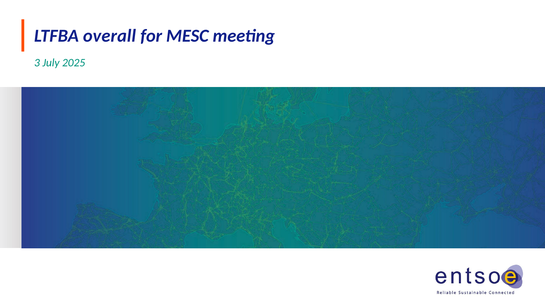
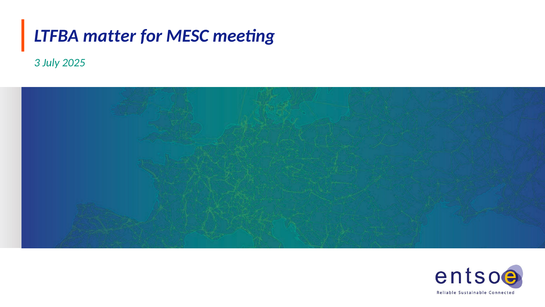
overall: overall -> matter
